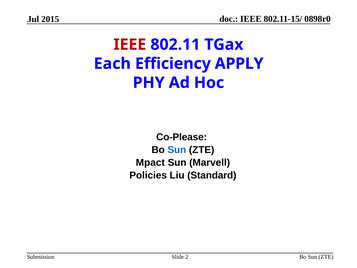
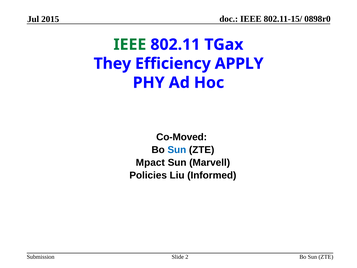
IEEE at (130, 45) colour: red -> green
Each: Each -> They
Co-Please: Co-Please -> Co-Moved
Standard: Standard -> Informed
